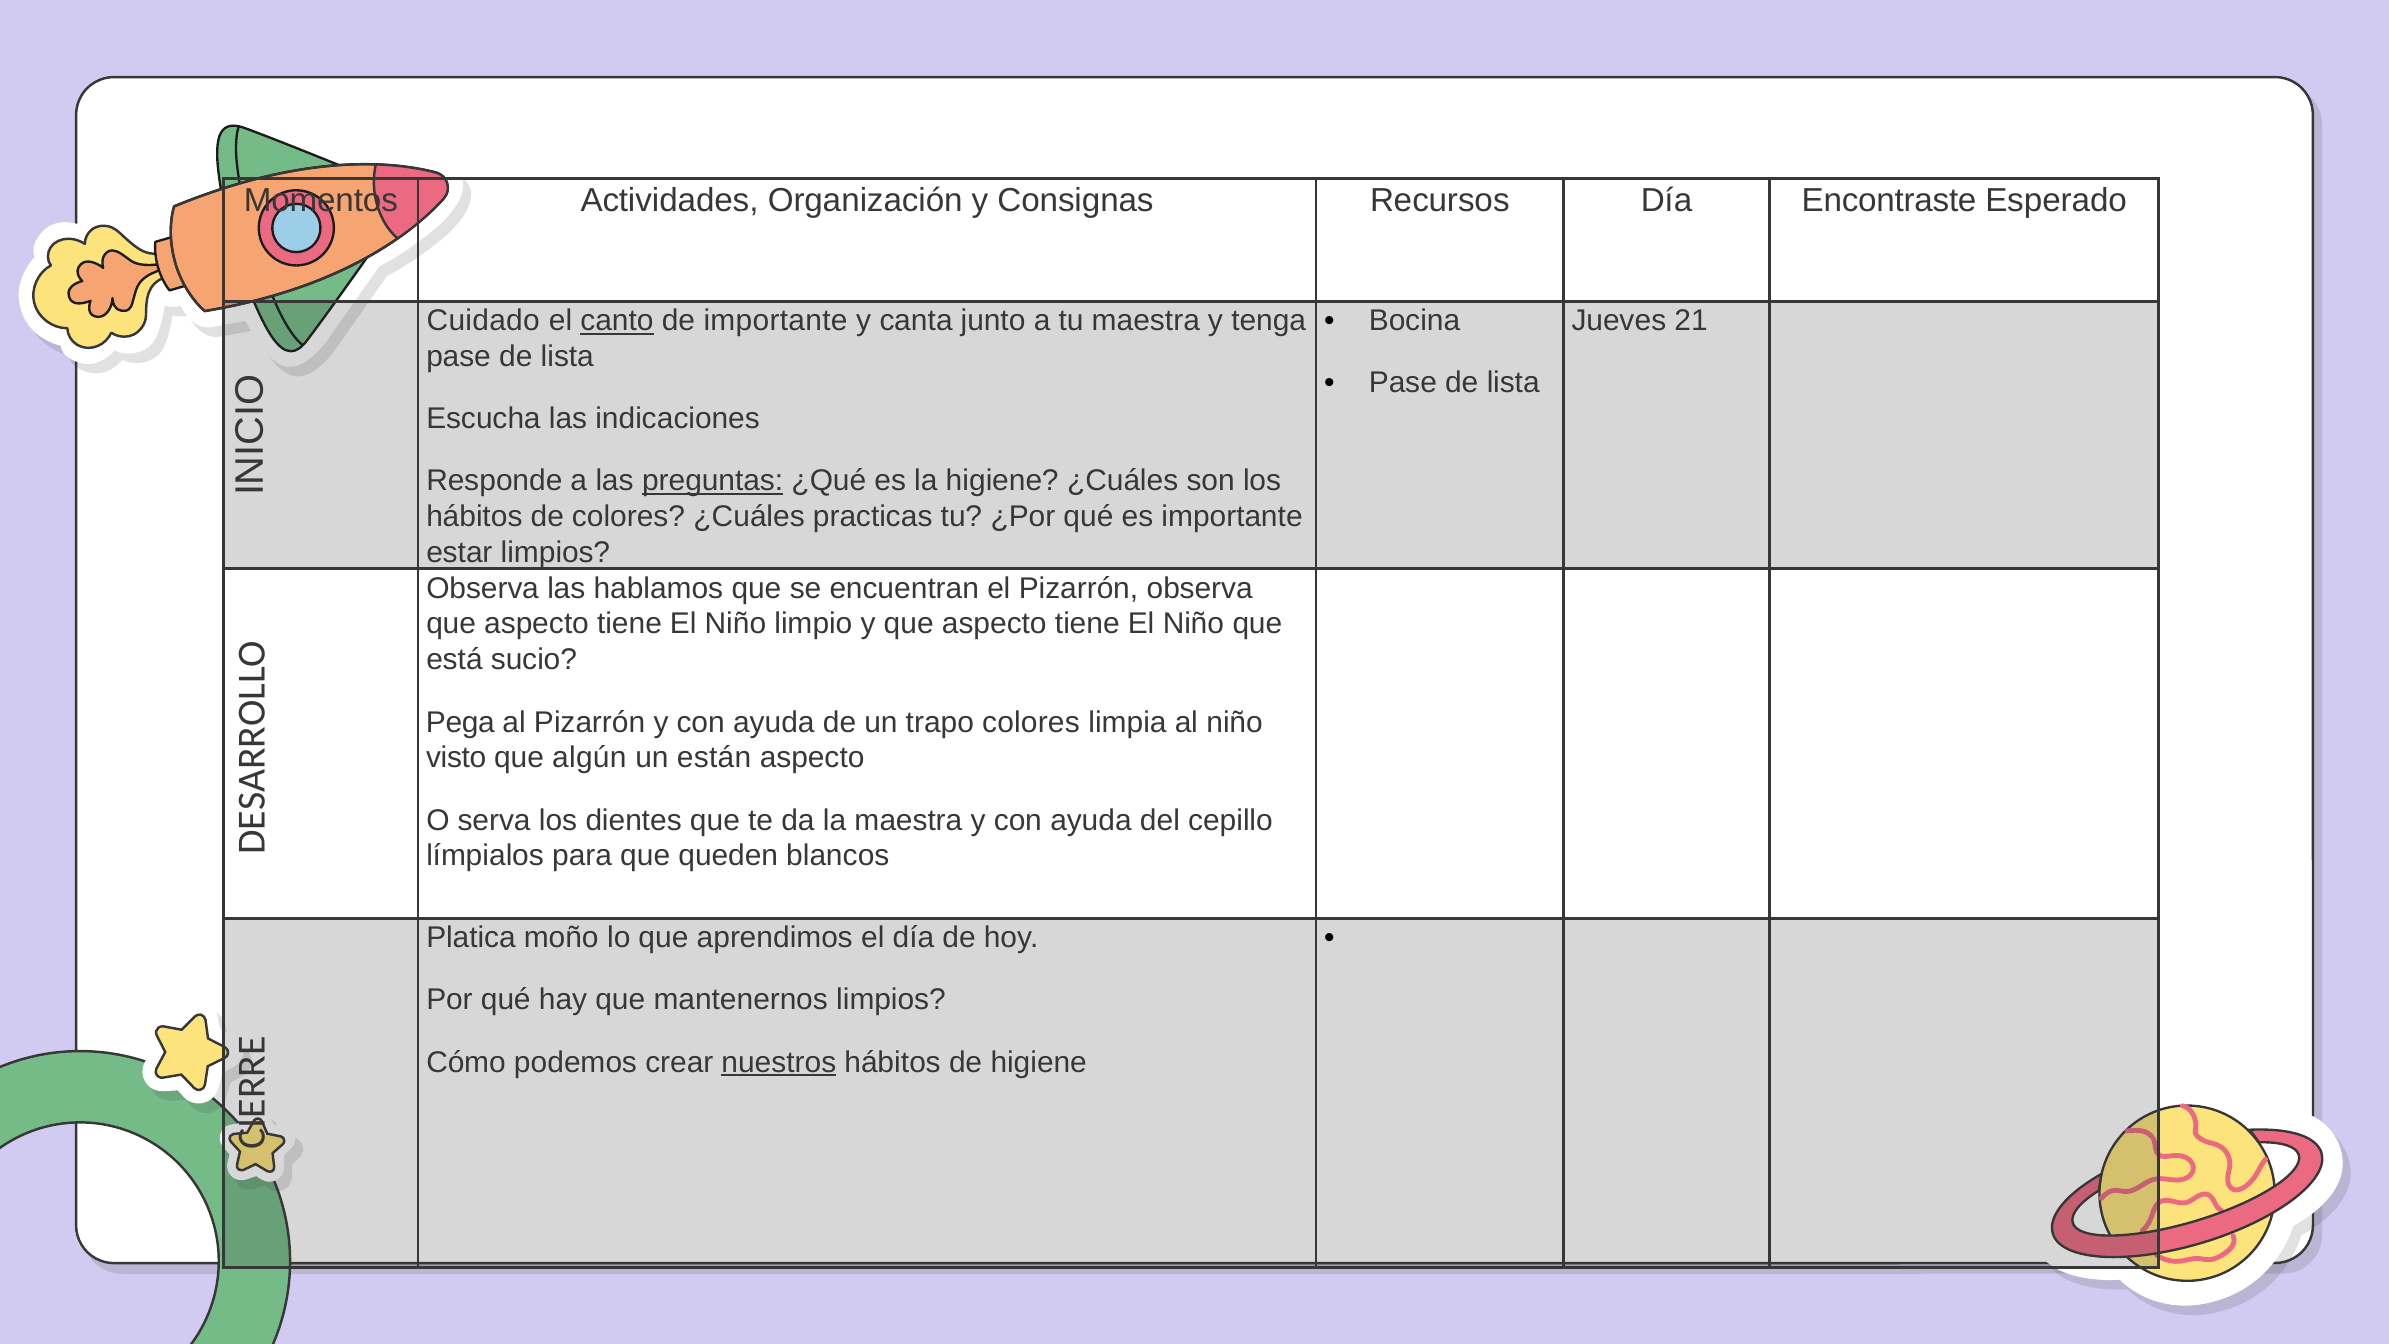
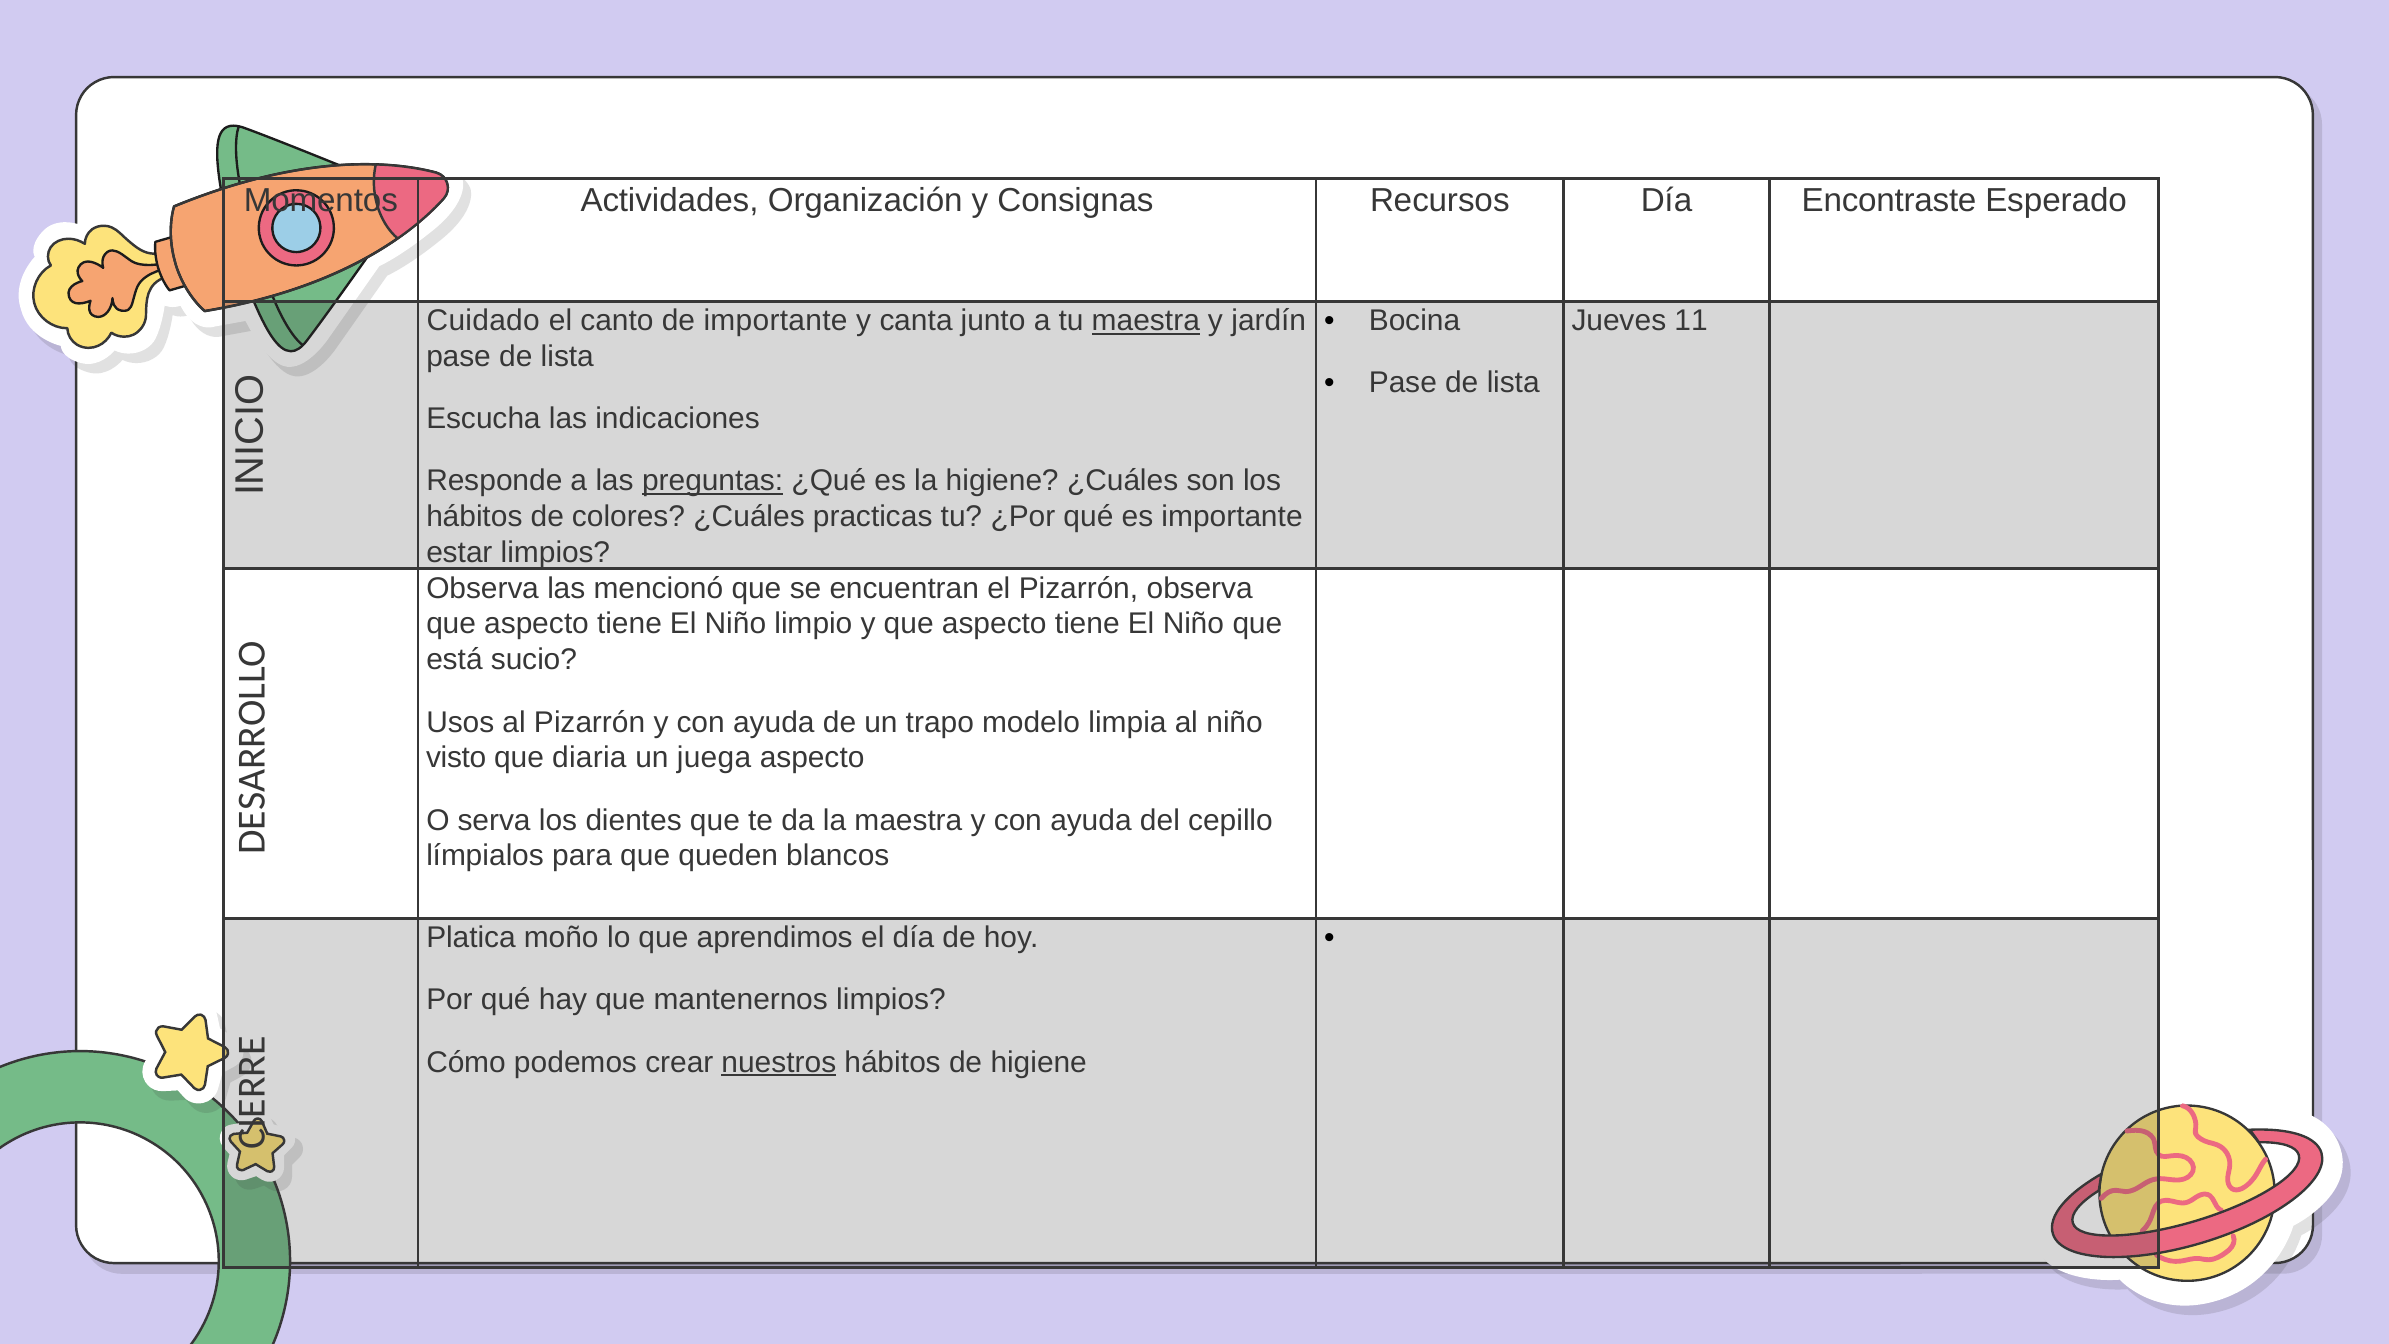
canto underline: present -> none
maestra at (1146, 321) underline: none -> present
tenga: tenga -> jardín
21: 21 -> 11
hablamos: hablamos -> mencionó
Pega: Pega -> Usos
trapo colores: colores -> modelo
algún: algún -> diaria
están: están -> juega
